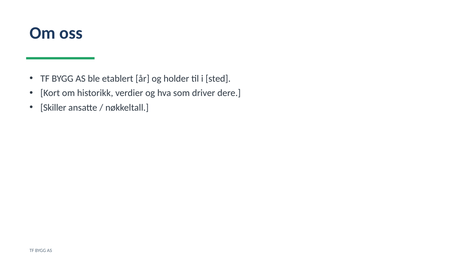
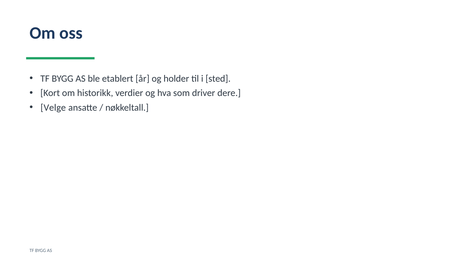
Skiller: Skiller -> Velge
